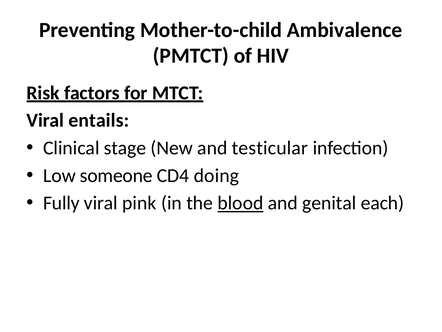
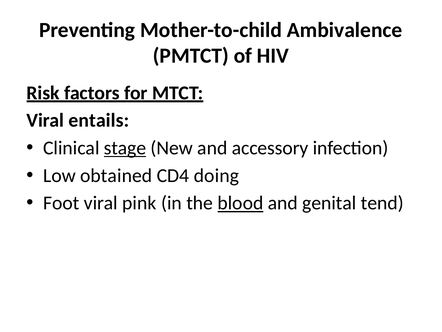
stage underline: none -> present
testicular: testicular -> accessory
someone: someone -> obtained
Fully: Fully -> Foot
each: each -> tend
